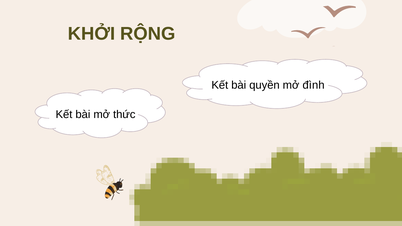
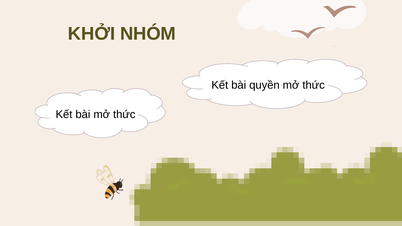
RỘNG: RỘNG -> NHÓM
đình at (314, 85): đình -> thức
